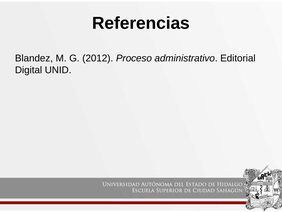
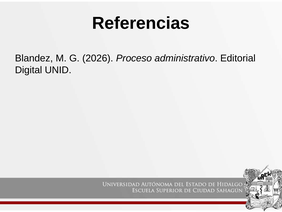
2012: 2012 -> 2026
